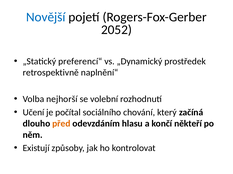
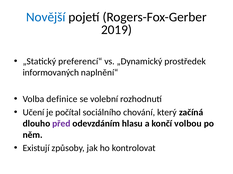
2052: 2052 -> 2019
retrospektivně: retrospektivně -> informovaných
nejhorší: nejhorší -> definice
před colour: orange -> purple
někteří: někteří -> volbou
